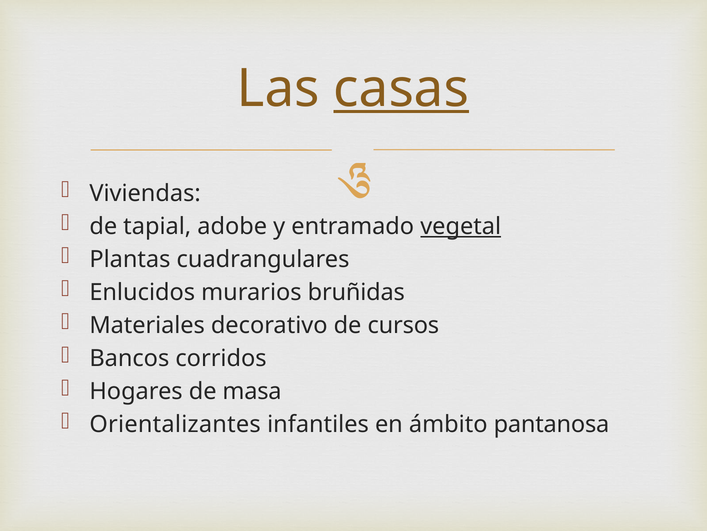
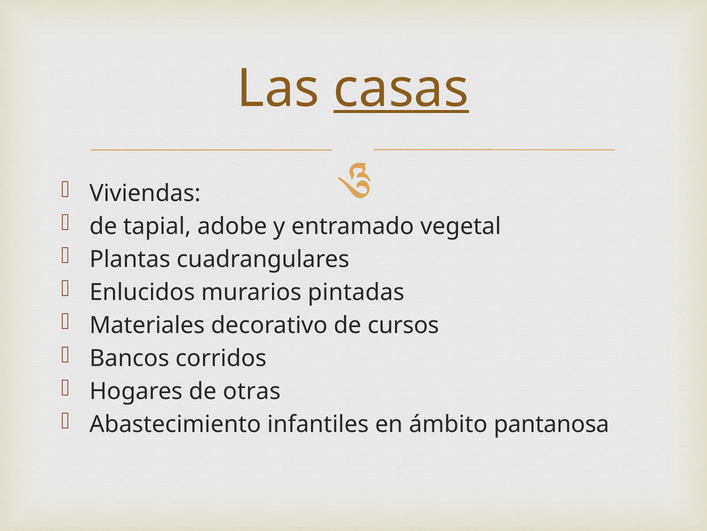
vegetal underline: present -> none
bruñidas: bruñidas -> pintadas
masa: masa -> otras
Orientalizantes: Orientalizantes -> Abastecimiento
